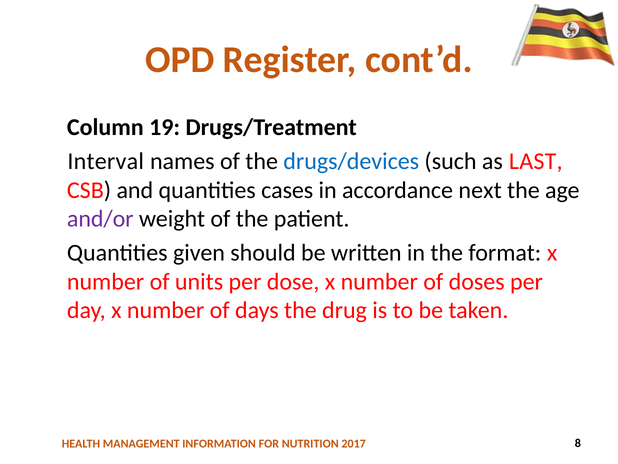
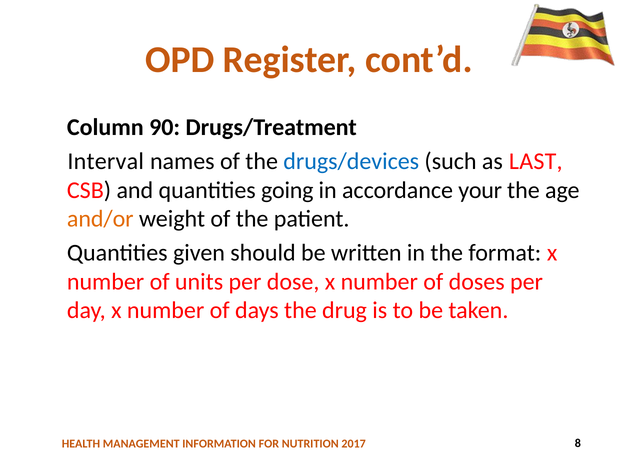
19: 19 -> 90
cases: cases -> going
next: next -> your
and/or colour: purple -> orange
